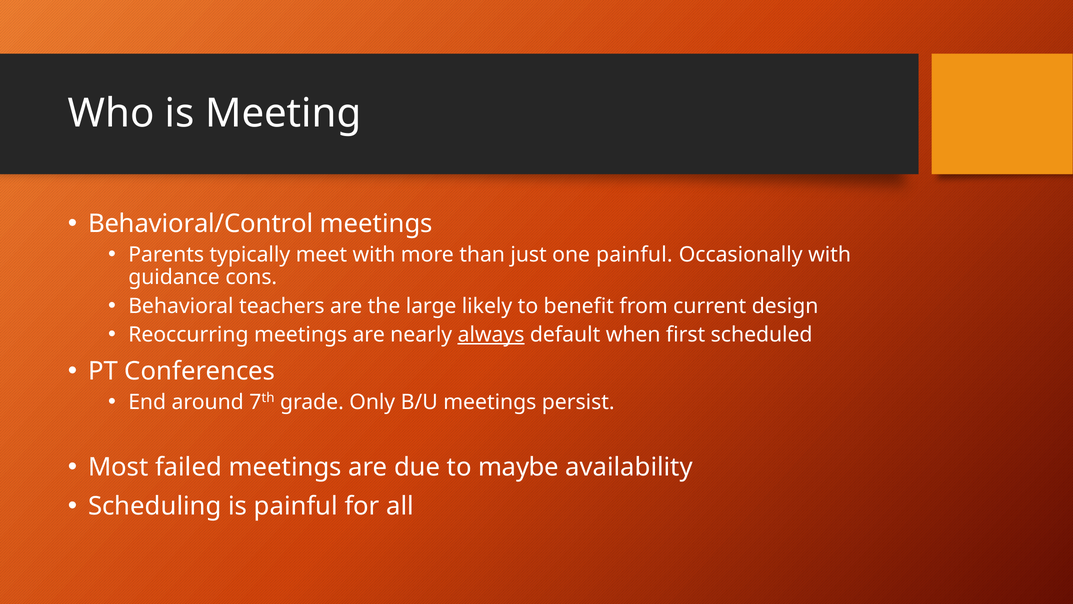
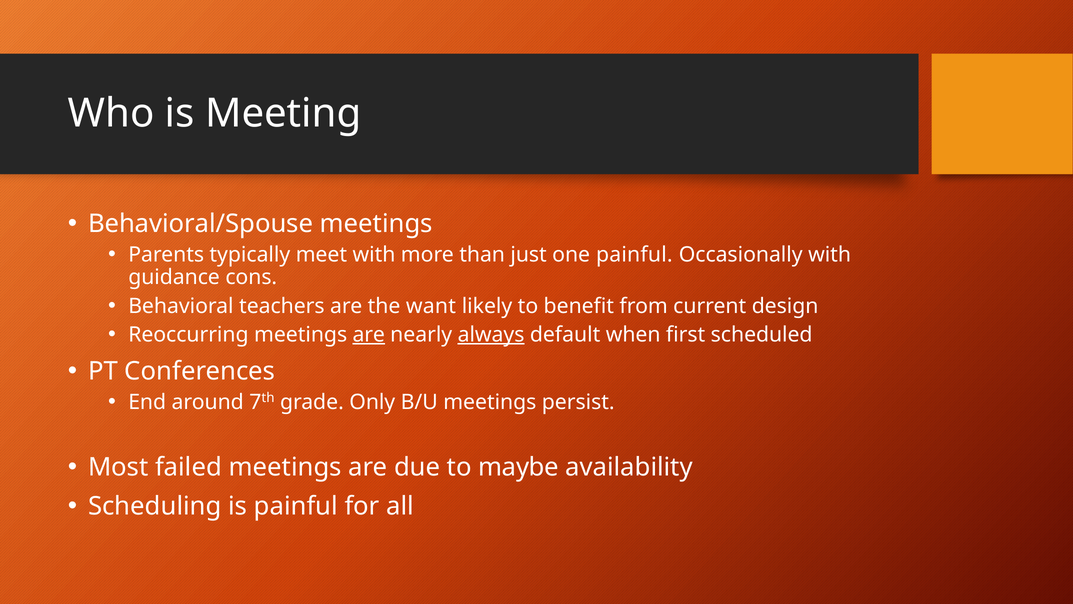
Behavioral/Control: Behavioral/Control -> Behavioral/Spouse
large: large -> want
are at (369, 334) underline: none -> present
